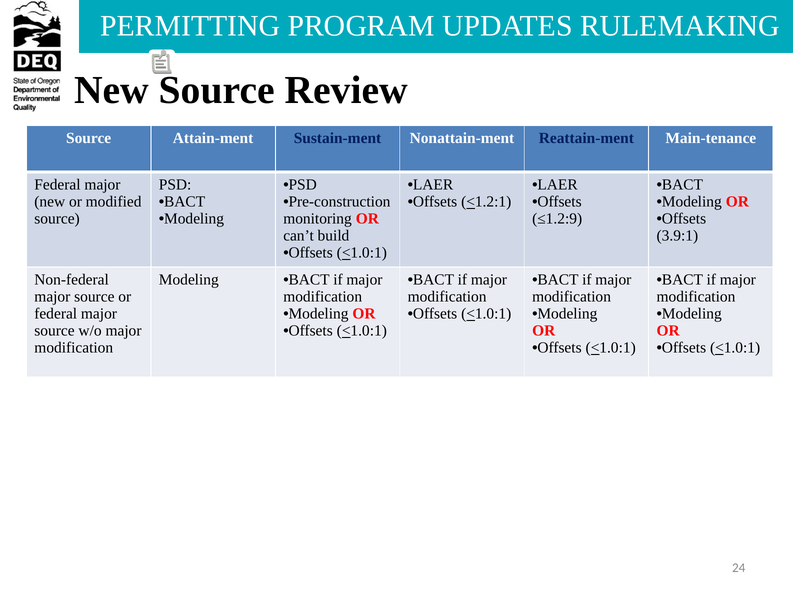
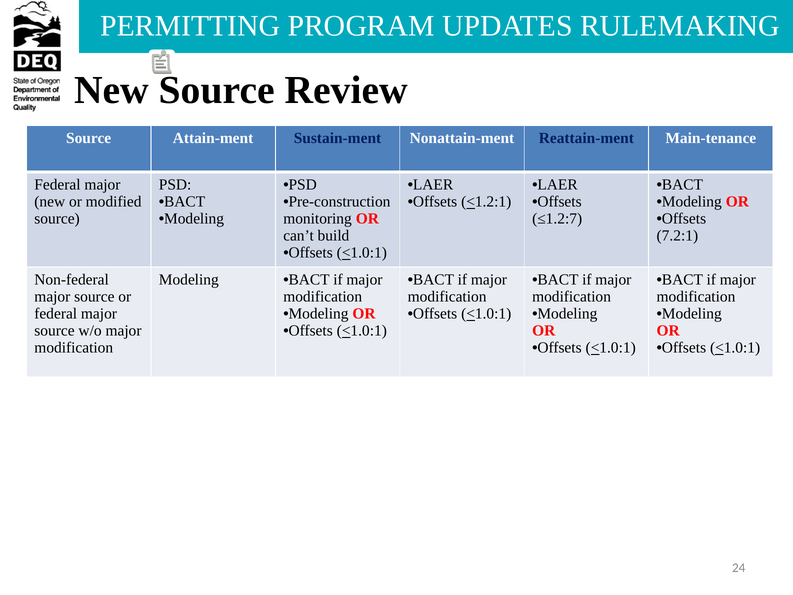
≤1.2:9: ≤1.2:9 -> ≤1.2:7
3.9:1: 3.9:1 -> 7.2:1
